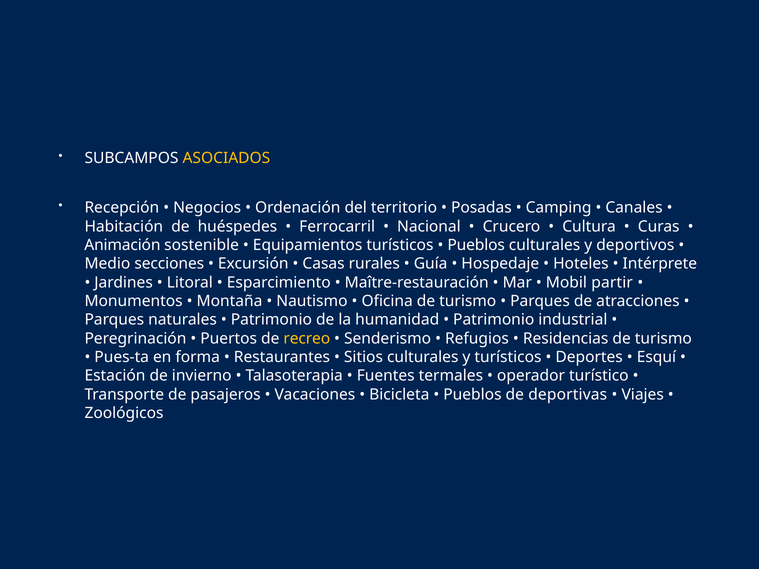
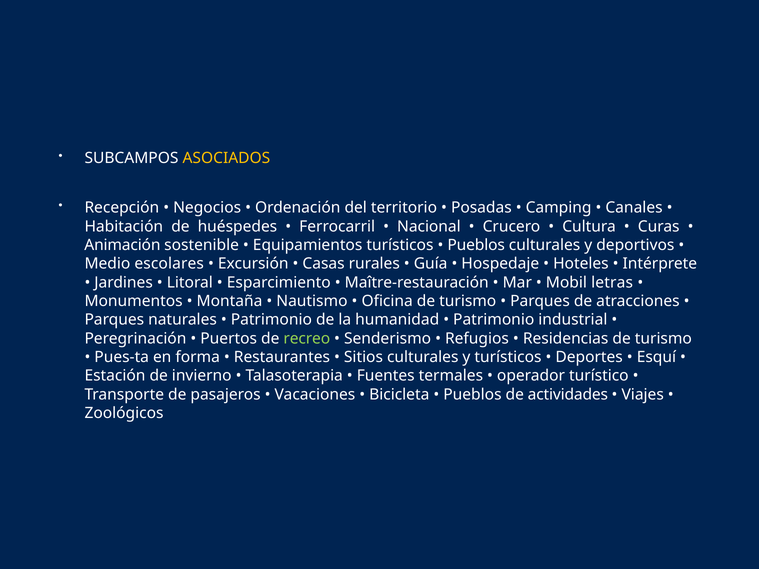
secciones: secciones -> escolares
partir: partir -> letras
recreo colour: yellow -> light green
deportivas: deportivas -> actividades
